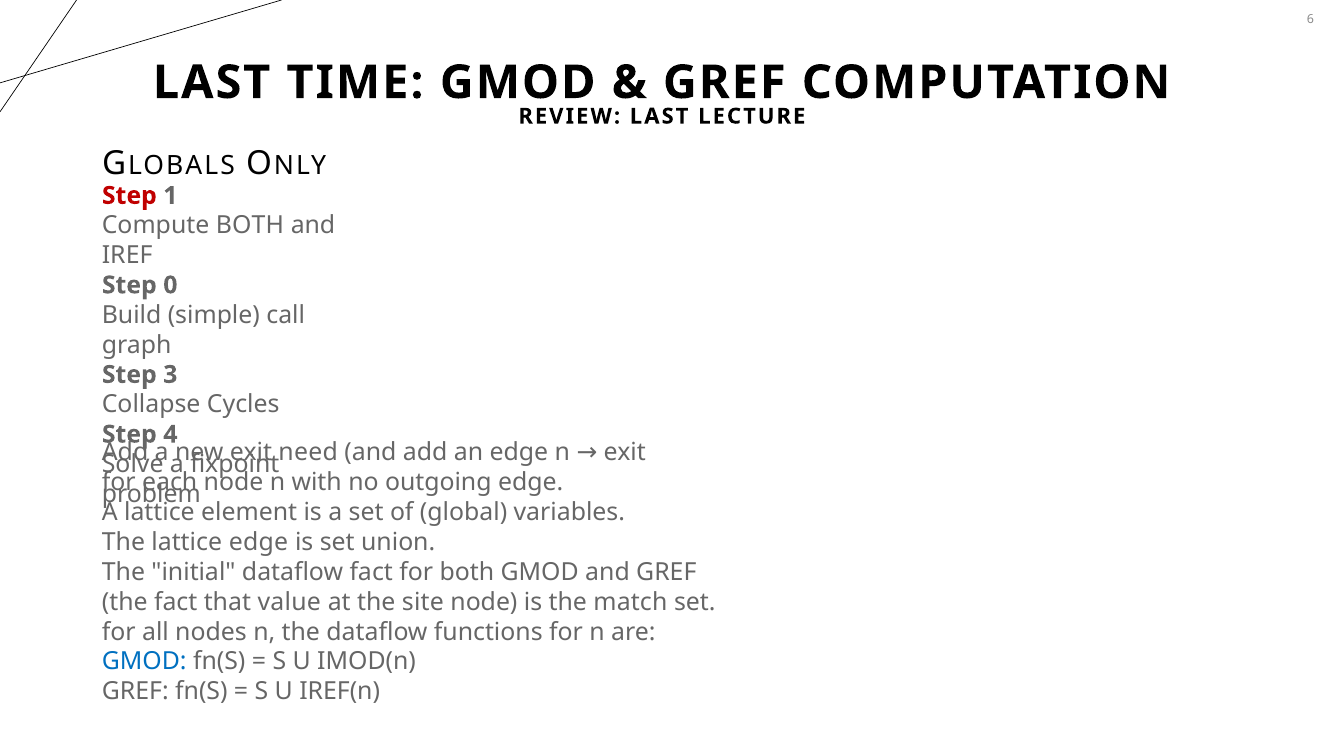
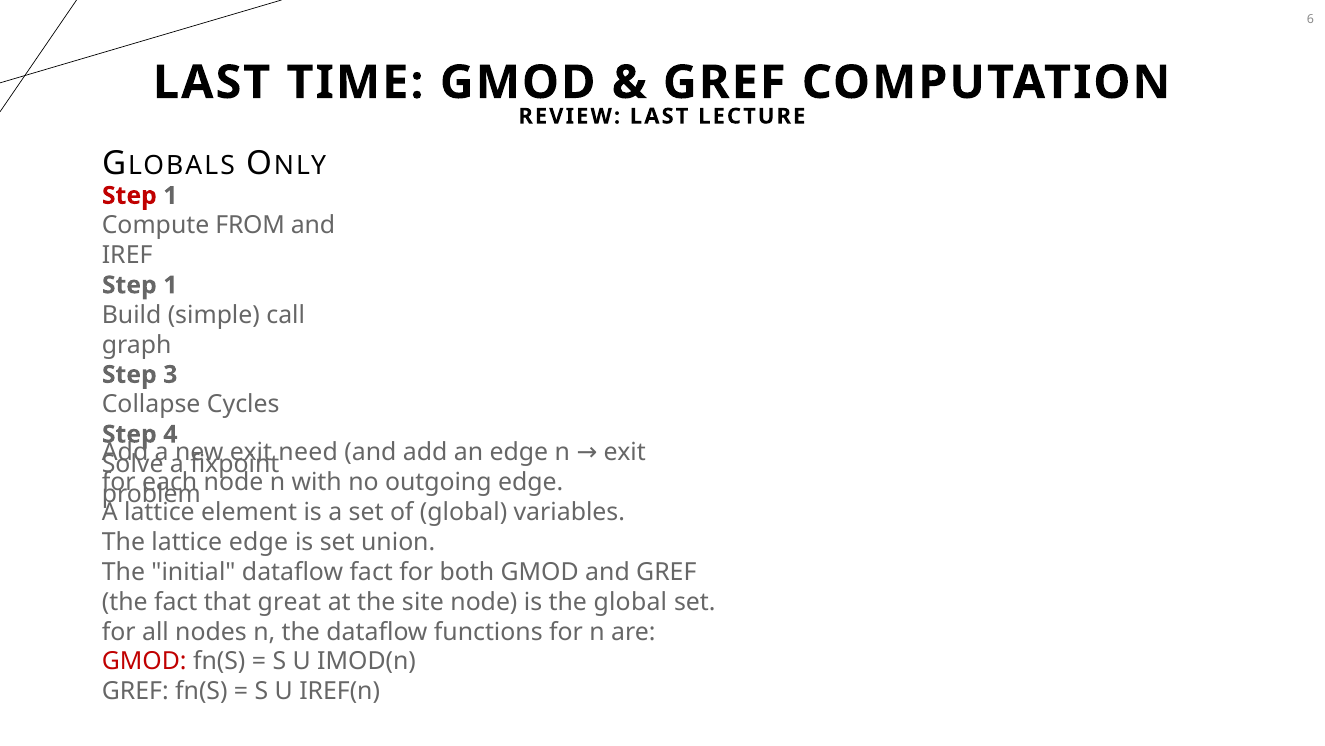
Compute BOTH: BOTH -> FROM
0 at (170, 285): 0 -> 1
value: value -> great
the match: match -> global
GMOD at (144, 661) colour: blue -> red
